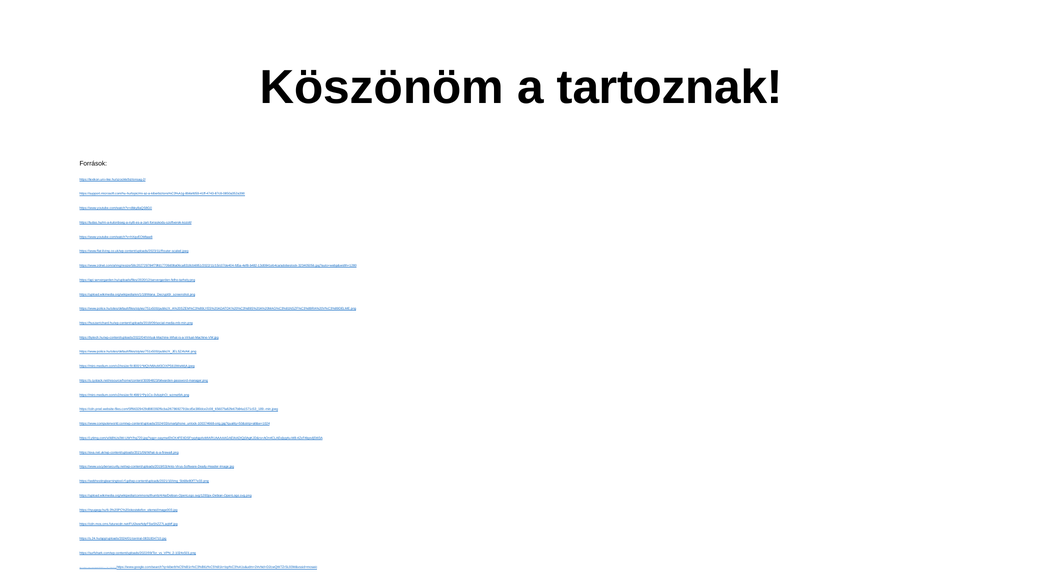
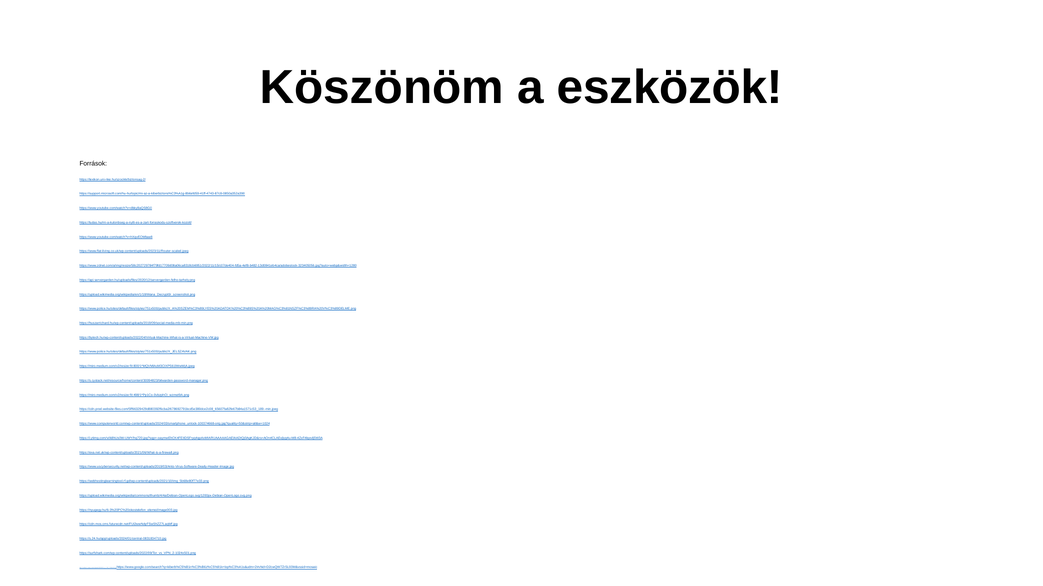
tartoznak: tartoznak -> eszközök
